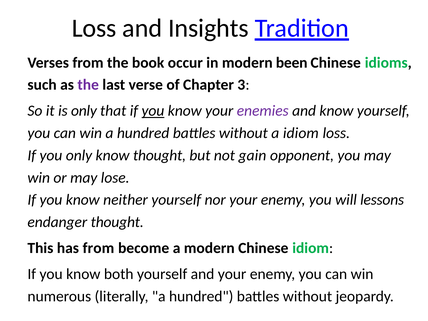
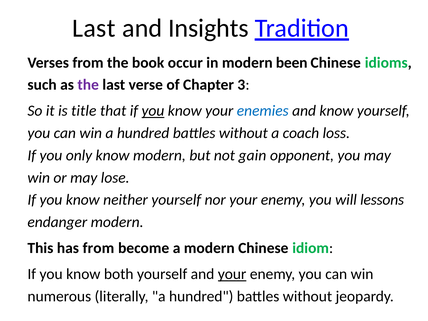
Loss at (94, 28): Loss -> Last
is only: only -> title
enemies colour: purple -> blue
a idiom: idiom -> coach
know thought: thought -> modern
endanger thought: thought -> modern
your at (232, 274) underline: none -> present
